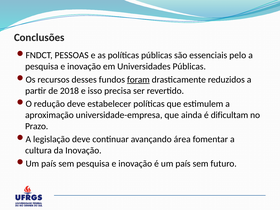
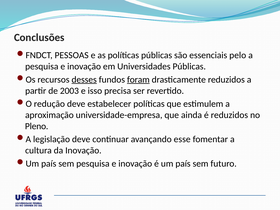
desses underline: none -> present
2018: 2018 -> 2003
é dificultam: dificultam -> reduzidos
Prazo: Prazo -> Pleno
área: área -> esse
